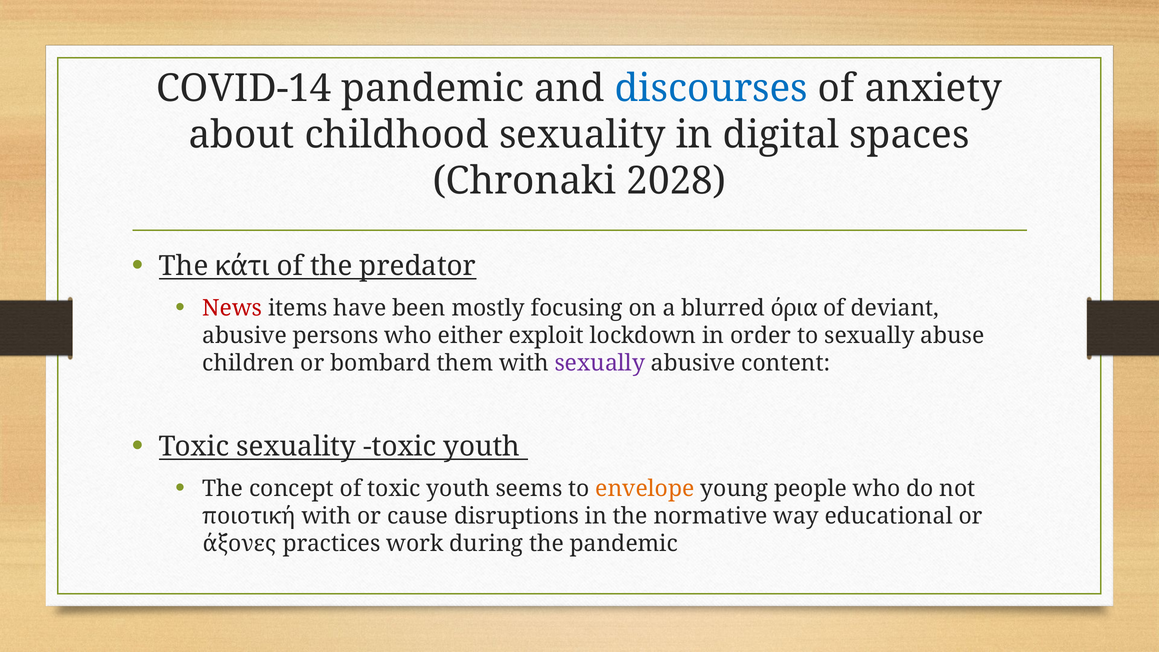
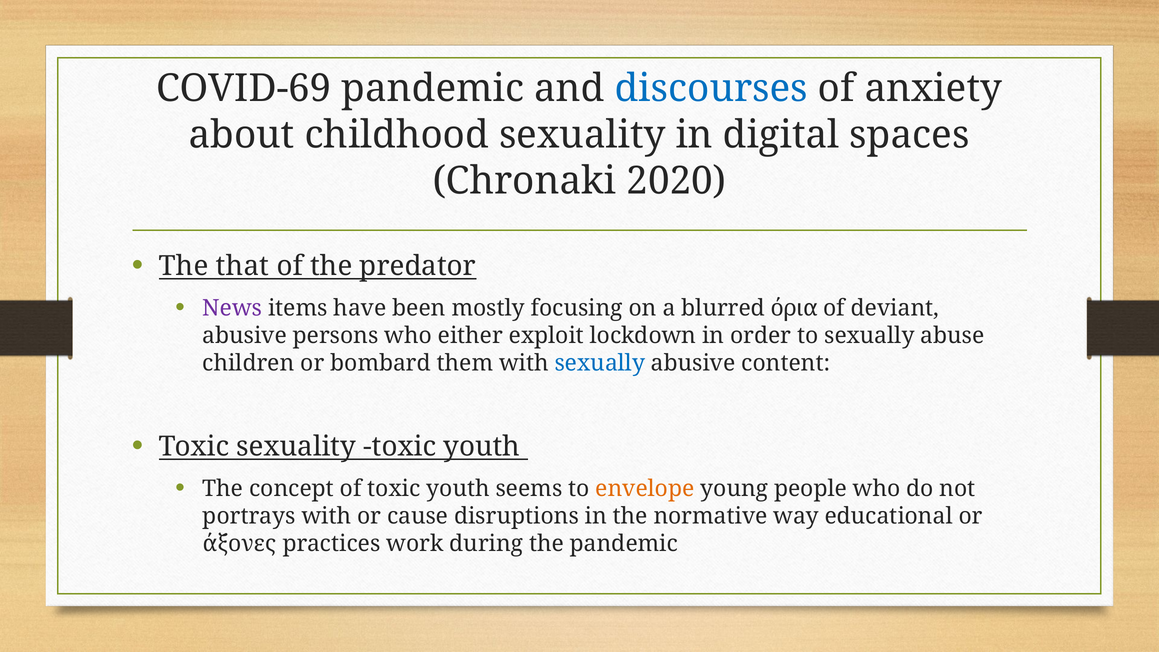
COVID-14: COVID-14 -> COVID-69
2028: 2028 -> 2020
κάτι: κάτι -> that
News colour: red -> purple
sexually at (600, 363) colour: purple -> blue
ποιοτική: ποιοτική -> portrays
